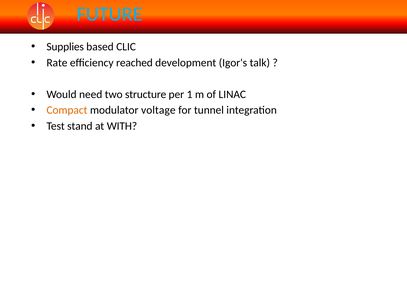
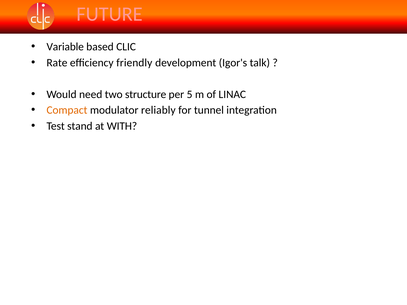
FUTURE colour: light blue -> pink
Supplies: Supplies -> Variable
reached: reached -> friendly
1: 1 -> 5
voltage: voltage -> reliably
